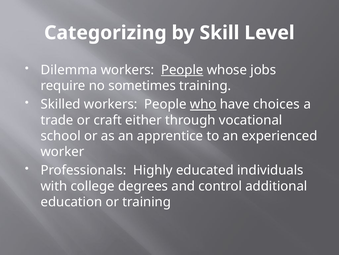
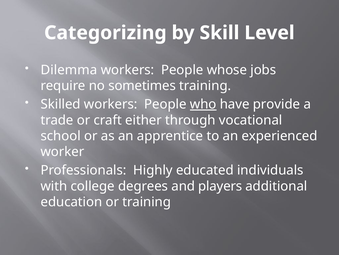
People at (182, 70) underline: present -> none
choices: choices -> provide
control: control -> players
